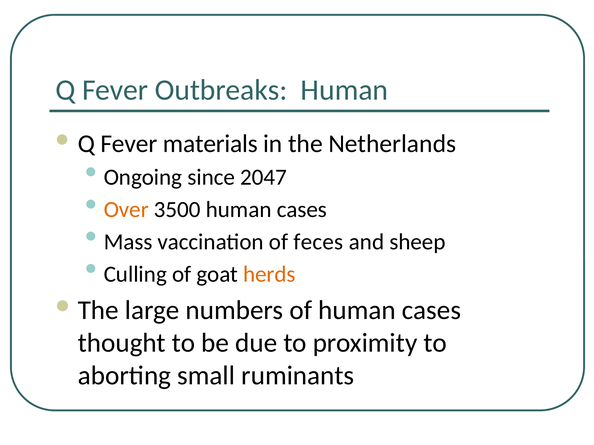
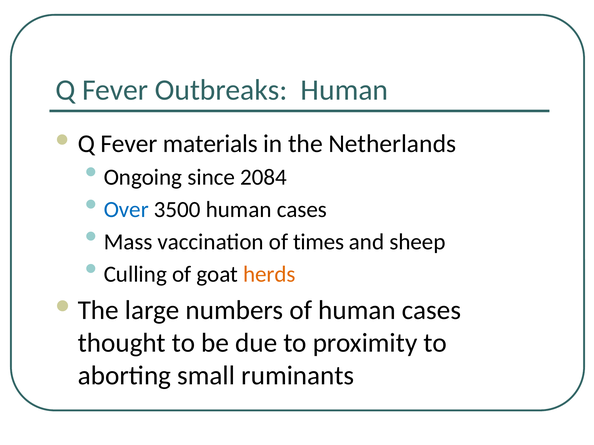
2047: 2047 -> 2084
Over colour: orange -> blue
feces: feces -> times
